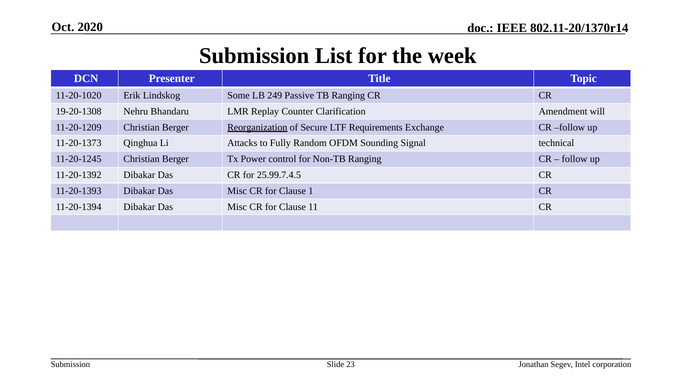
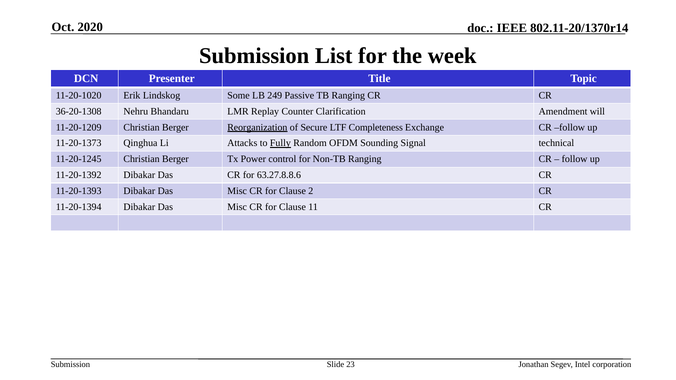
19-20-1308: 19-20-1308 -> 36-20-1308
Requirements: Requirements -> Completeness
Fully underline: none -> present
25.99.7.4.5: 25.99.7.4.5 -> 63.27.8.8.6
1: 1 -> 2
